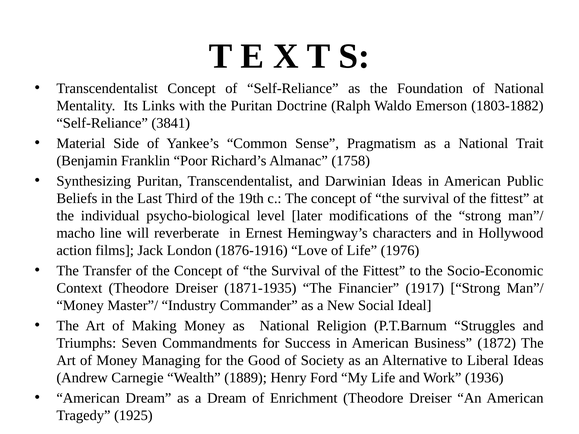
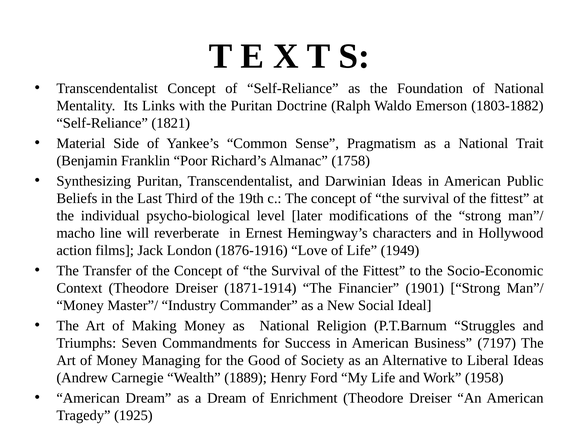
3841: 3841 -> 1821
1976: 1976 -> 1949
1871-1935: 1871-1935 -> 1871-1914
1917: 1917 -> 1901
1872: 1872 -> 7197
1936: 1936 -> 1958
